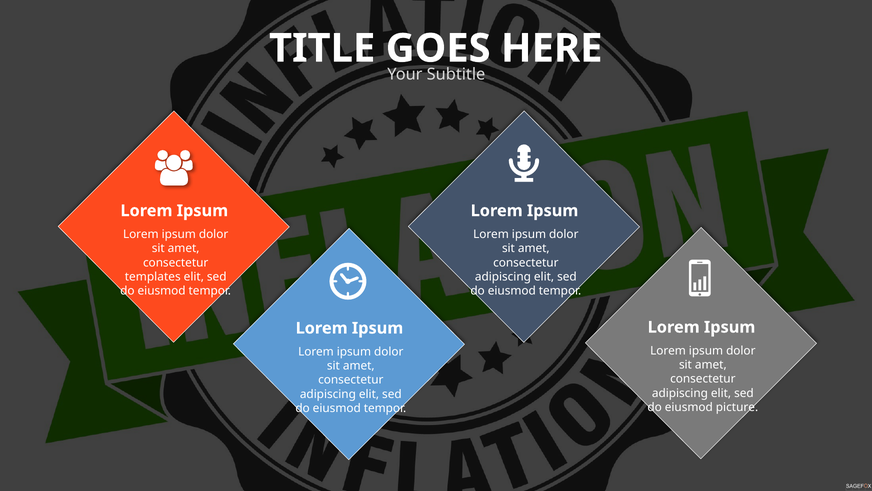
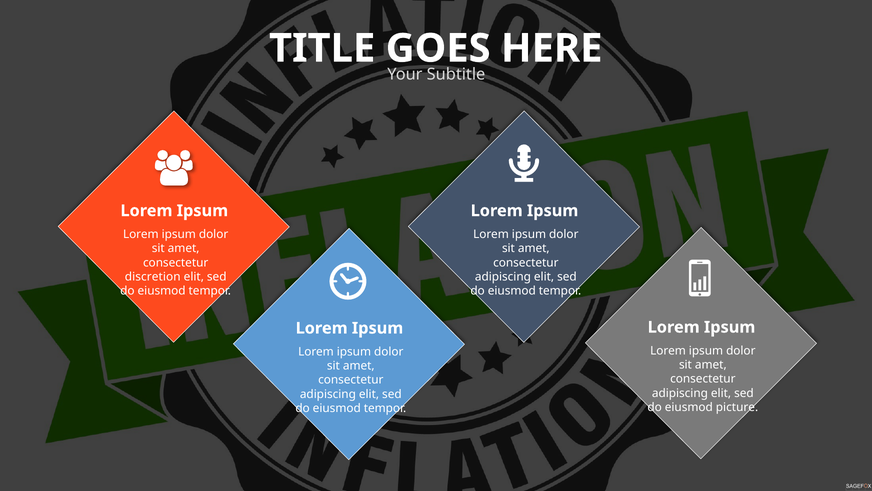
templates: templates -> discretion
